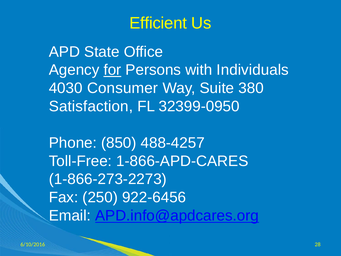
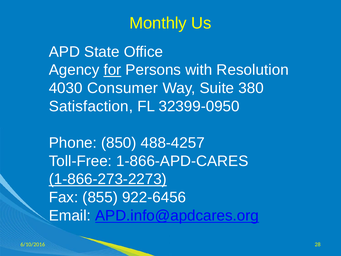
Efficient: Efficient -> Monthly
Individuals: Individuals -> Resolution
1-866-273-2273 underline: none -> present
250: 250 -> 855
